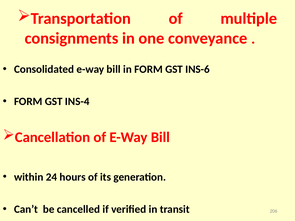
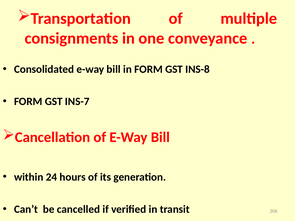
INS-6: INS-6 -> INS-8
INS-4: INS-4 -> INS-7
